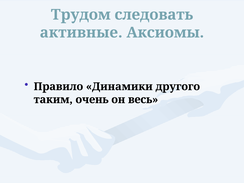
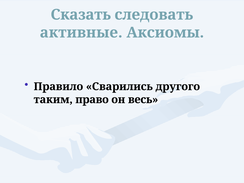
Трудом: Трудом -> Сказать
Динамики: Динамики -> Сварились
очень: очень -> право
